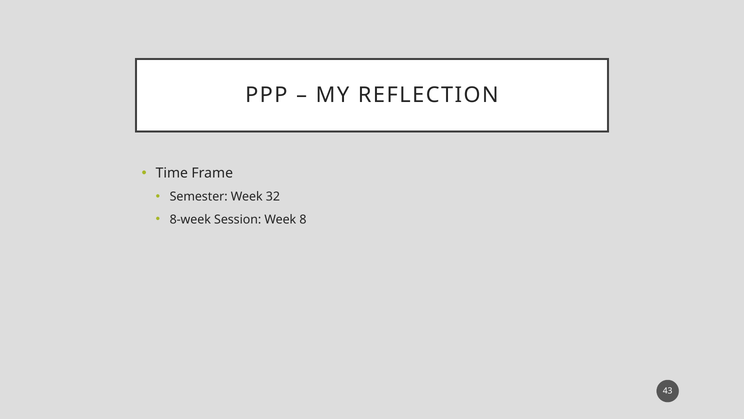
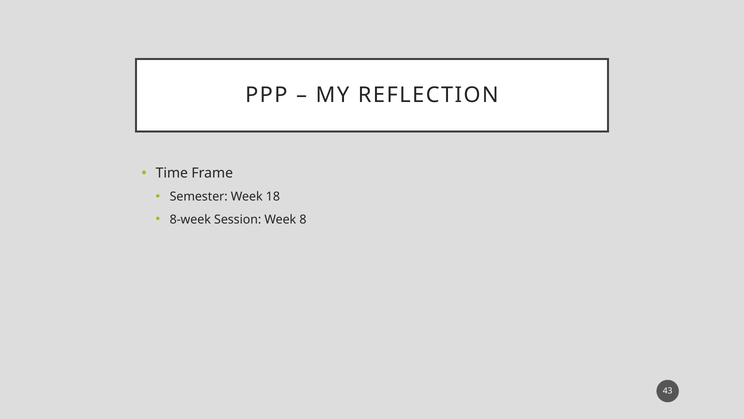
32: 32 -> 18
